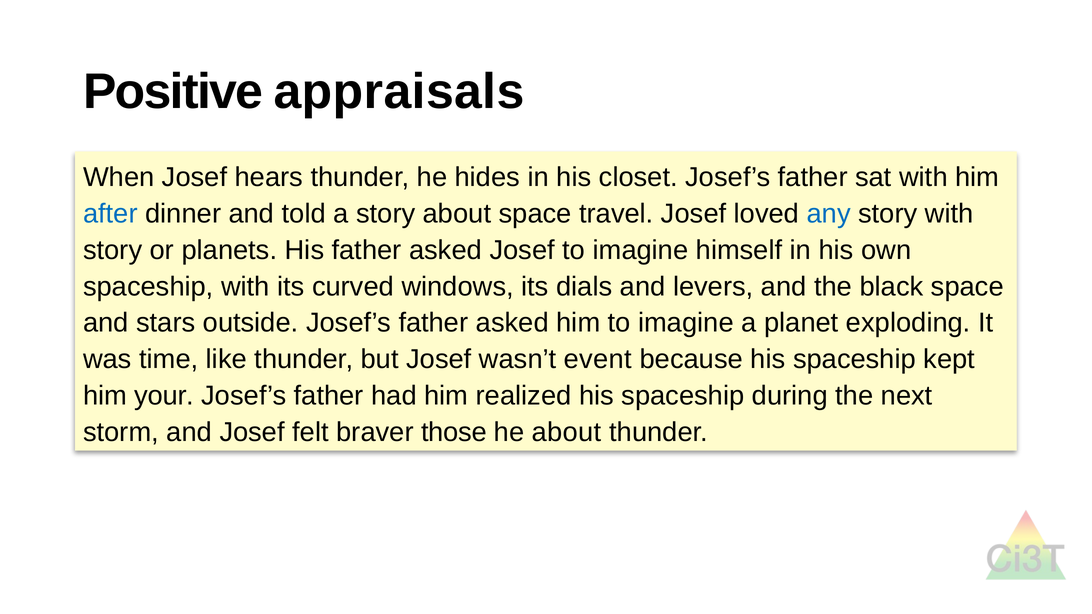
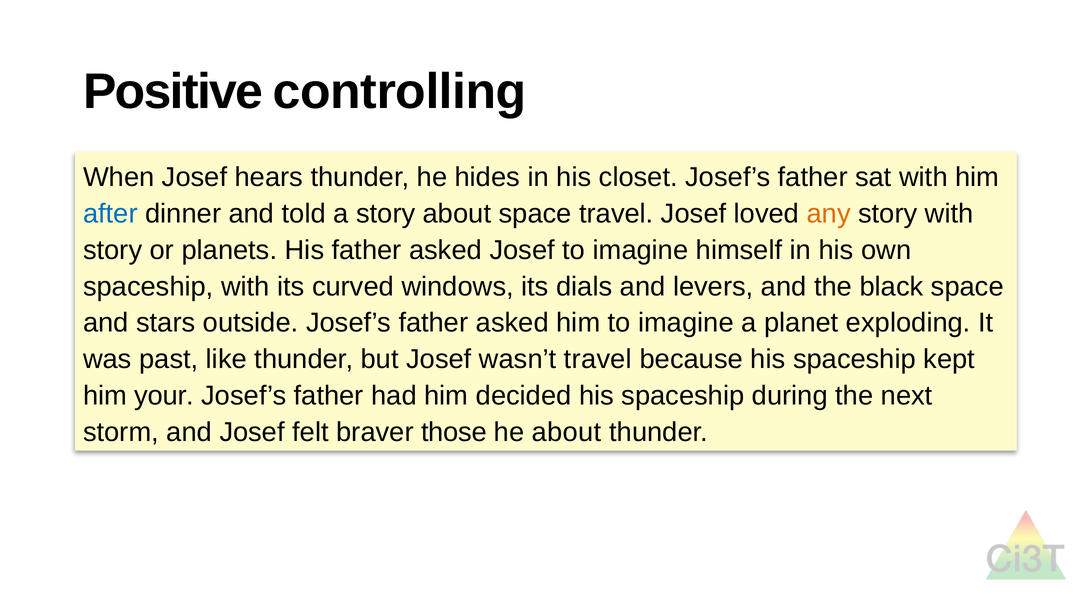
appraisals: appraisals -> controlling
any colour: blue -> orange
time: time -> past
wasn’t event: event -> travel
realized: realized -> decided
